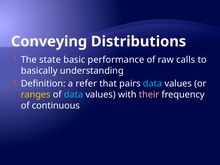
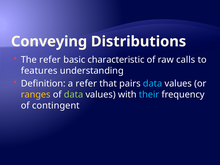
The state: state -> refer
performance: performance -> characteristic
basically: basically -> features
data at (74, 95) colour: light blue -> light green
their colour: pink -> light blue
continuous: continuous -> contingent
